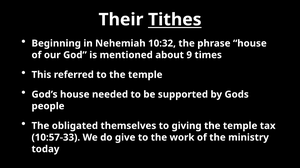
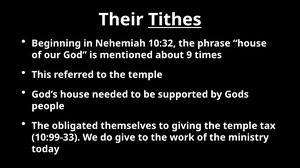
10:57-33: 10:57-33 -> 10:99-33
